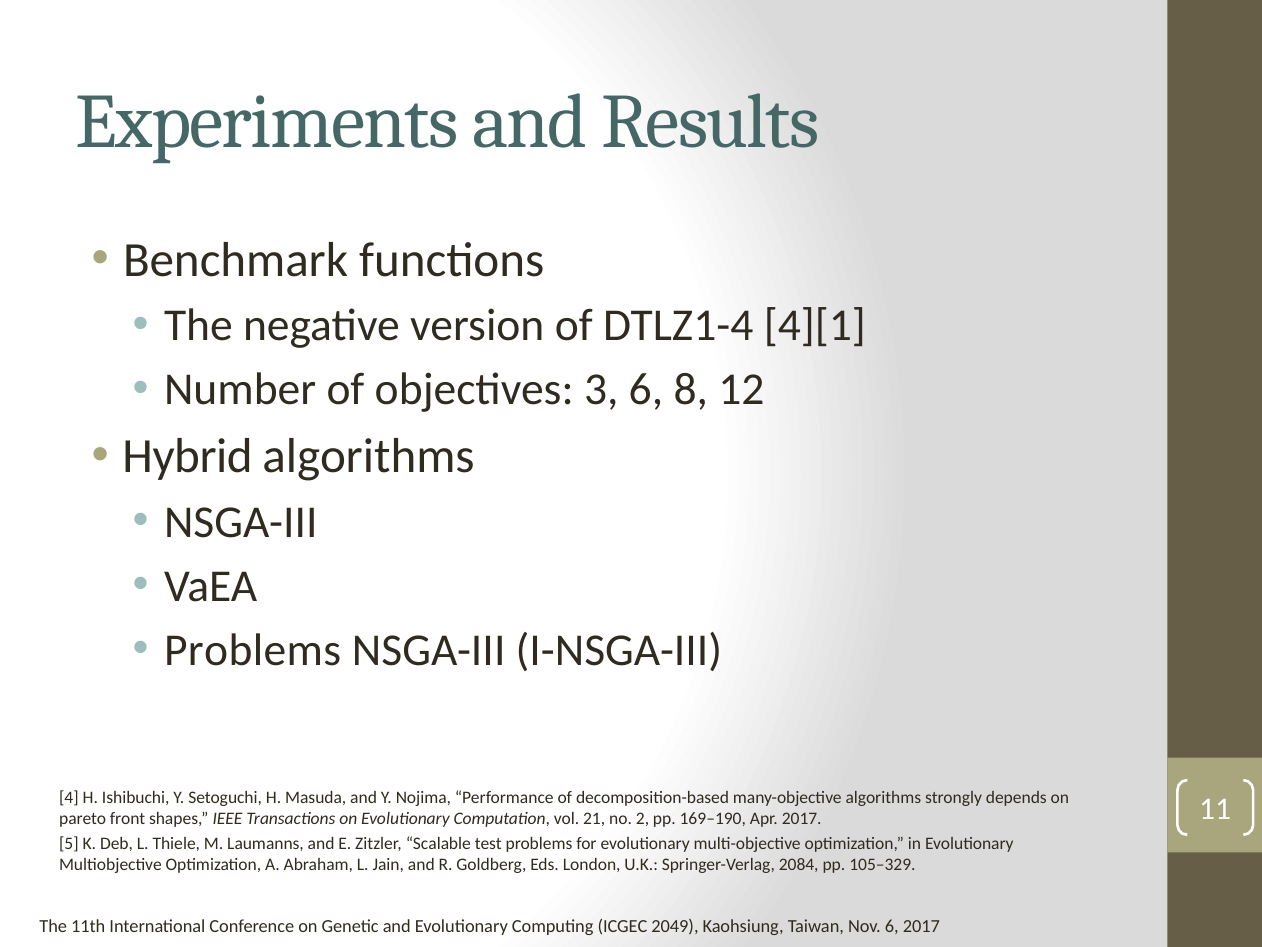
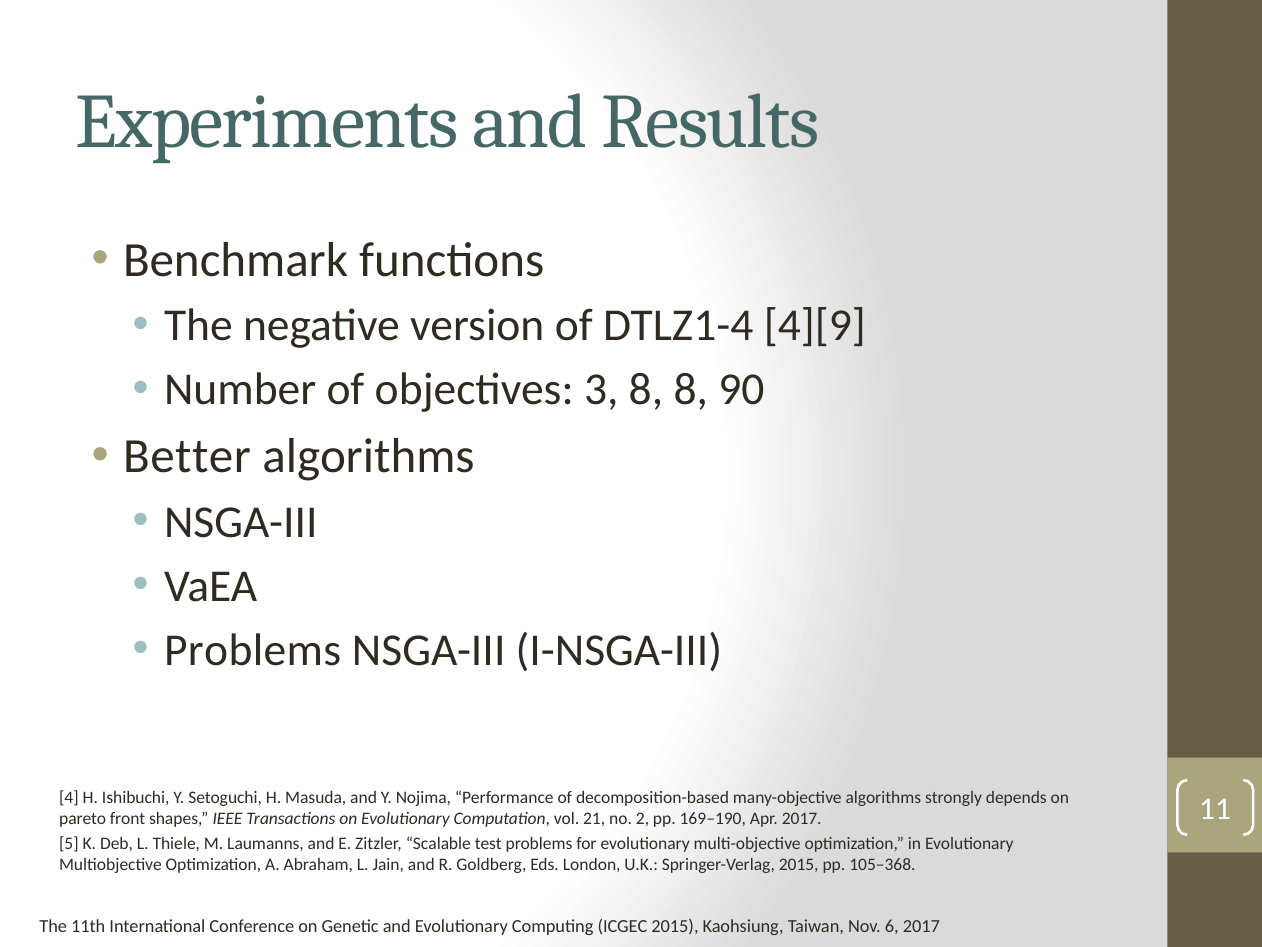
4][1: 4][1 -> 4][9
3 6: 6 -> 8
12: 12 -> 90
Hybrid: Hybrid -> Better
Springer-Verlag 2084: 2084 -> 2015
105–329: 105–329 -> 105–368
2049 at (675, 926): 2049 -> 2015
